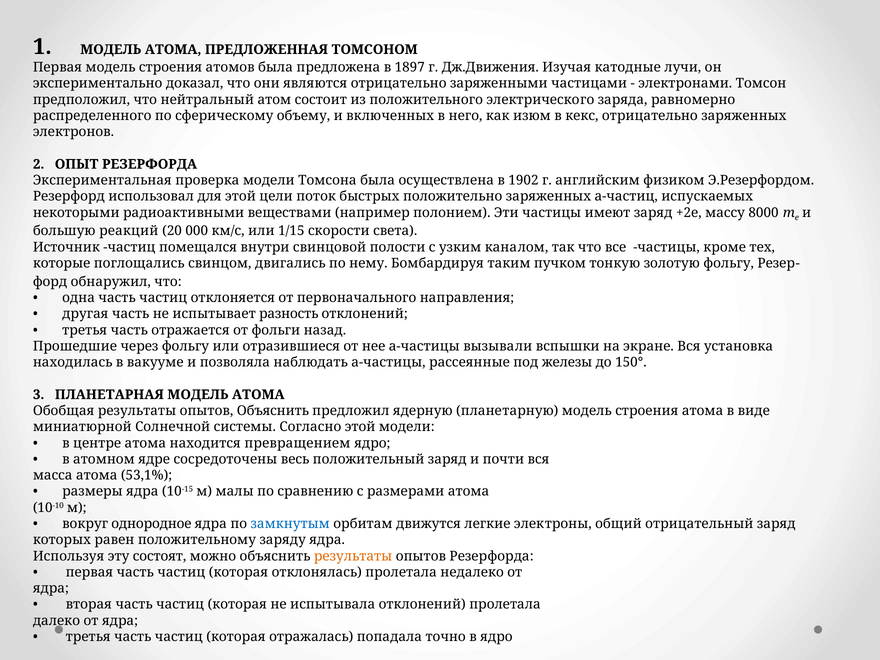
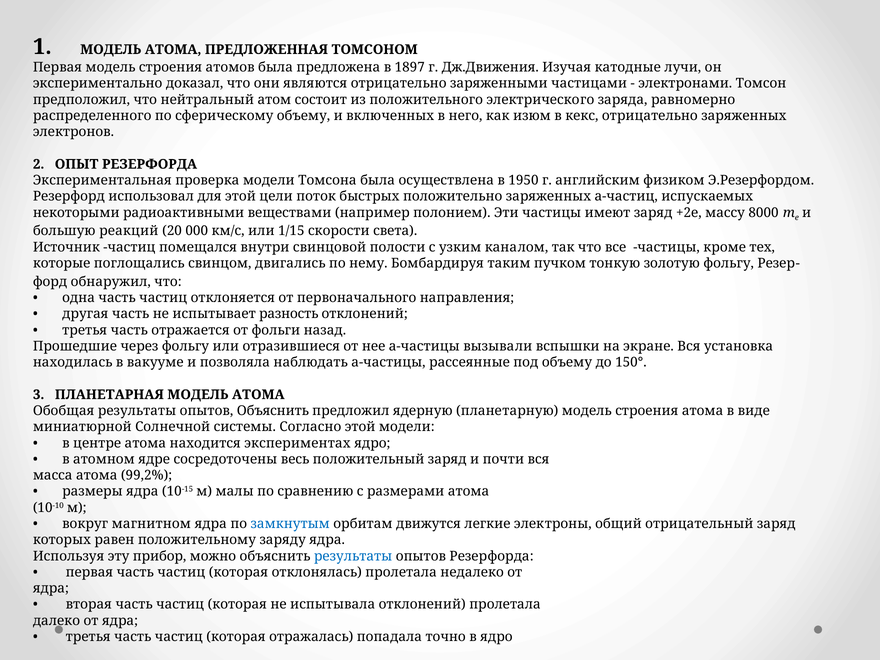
1902: 1902 -> 1950
под железы: железы -> объему
превращением: превращением -> экспериментах
53,1%: 53,1% -> 99,2%
однородное: однородное -> магнитном
состоят: состоят -> прибор
результаты at (353, 556) colour: orange -> blue
